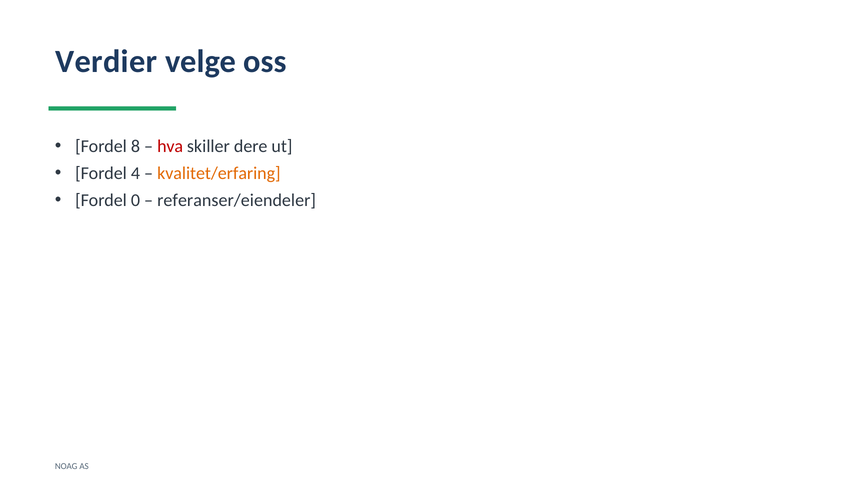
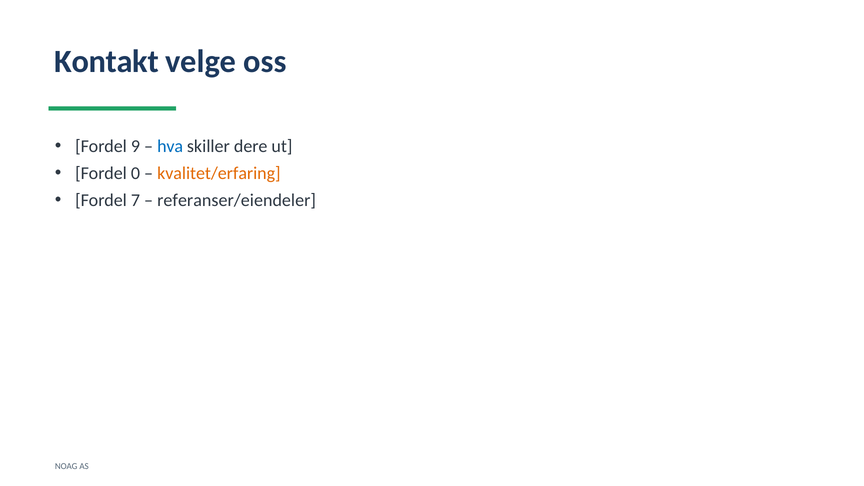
Verdier: Verdier -> Kontakt
8: 8 -> 9
hva colour: red -> blue
4: 4 -> 0
0: 0 -> 7
